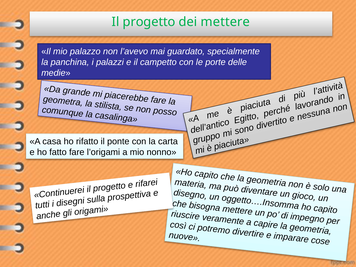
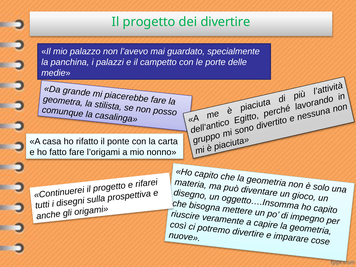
dei mettere: mettere -> divertire
